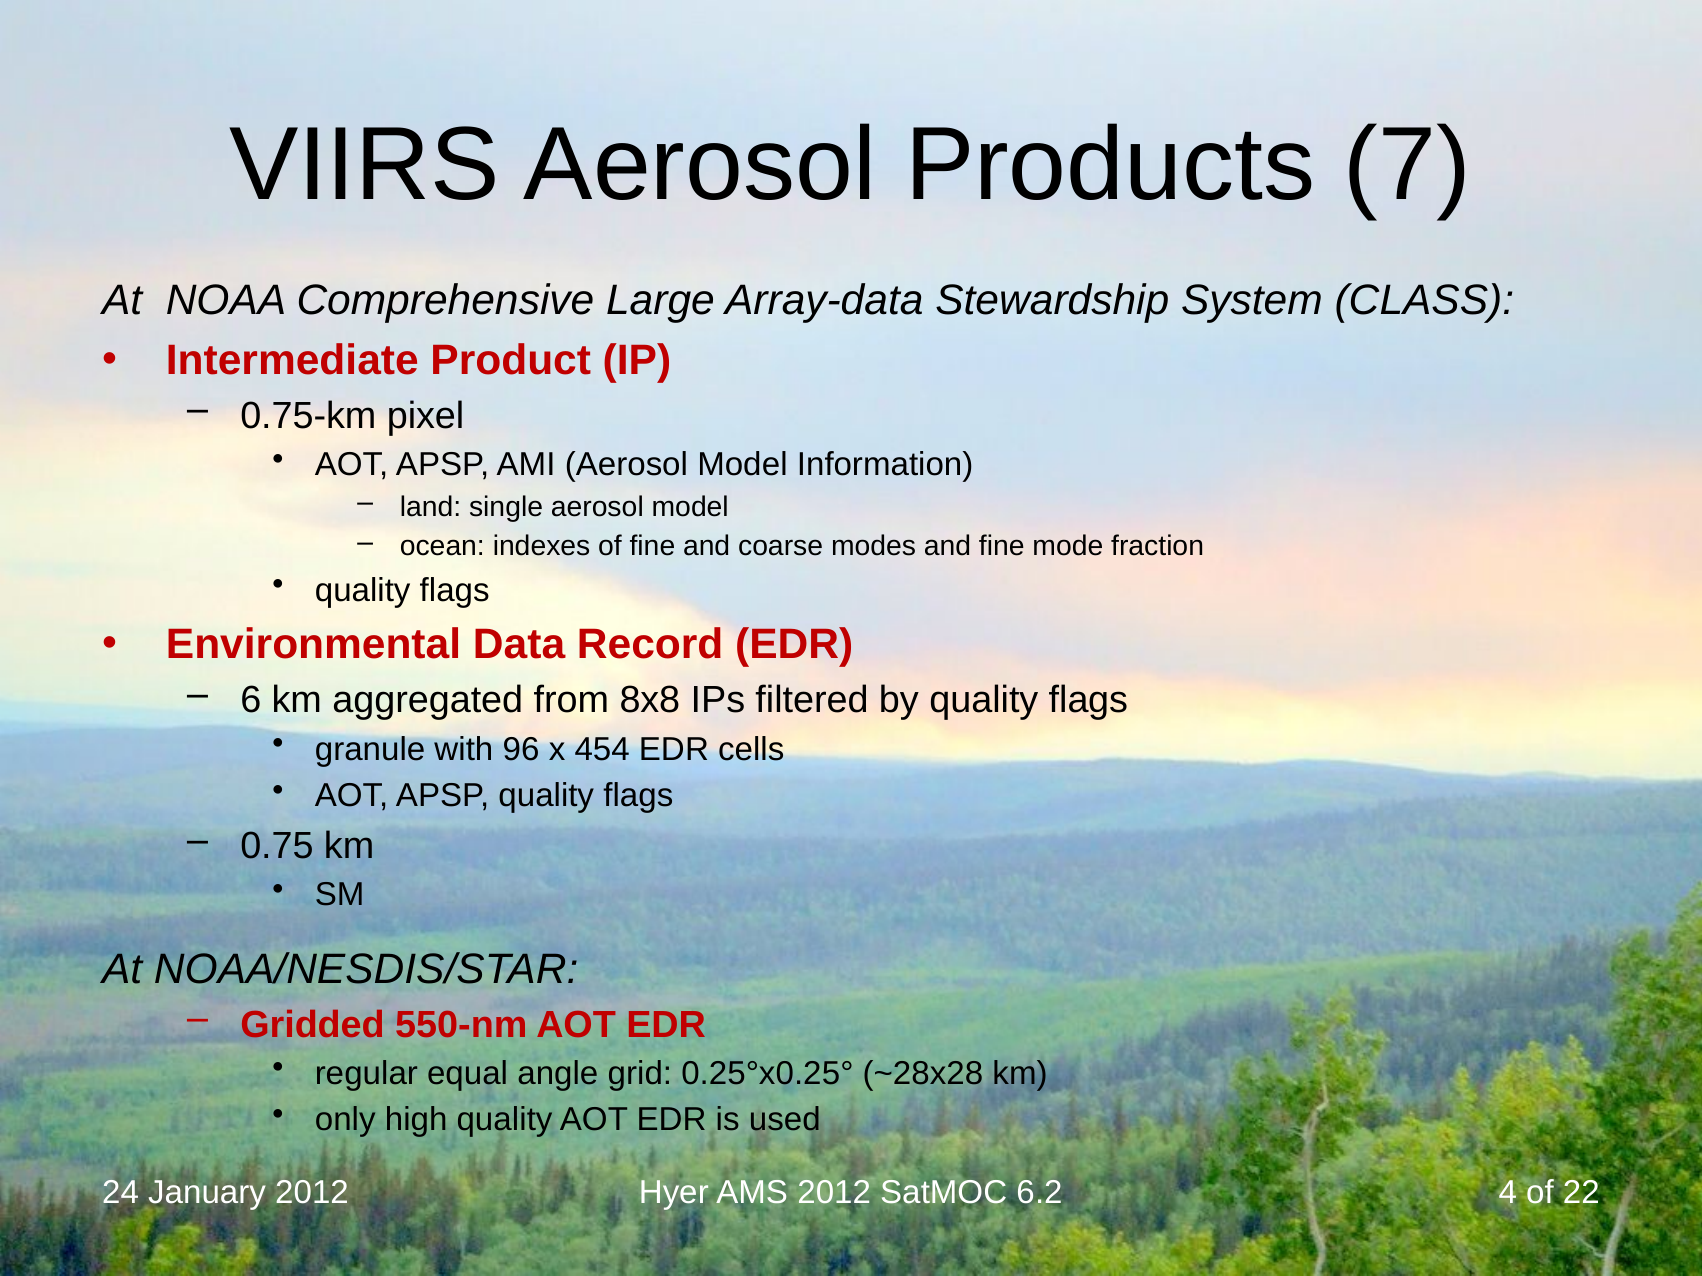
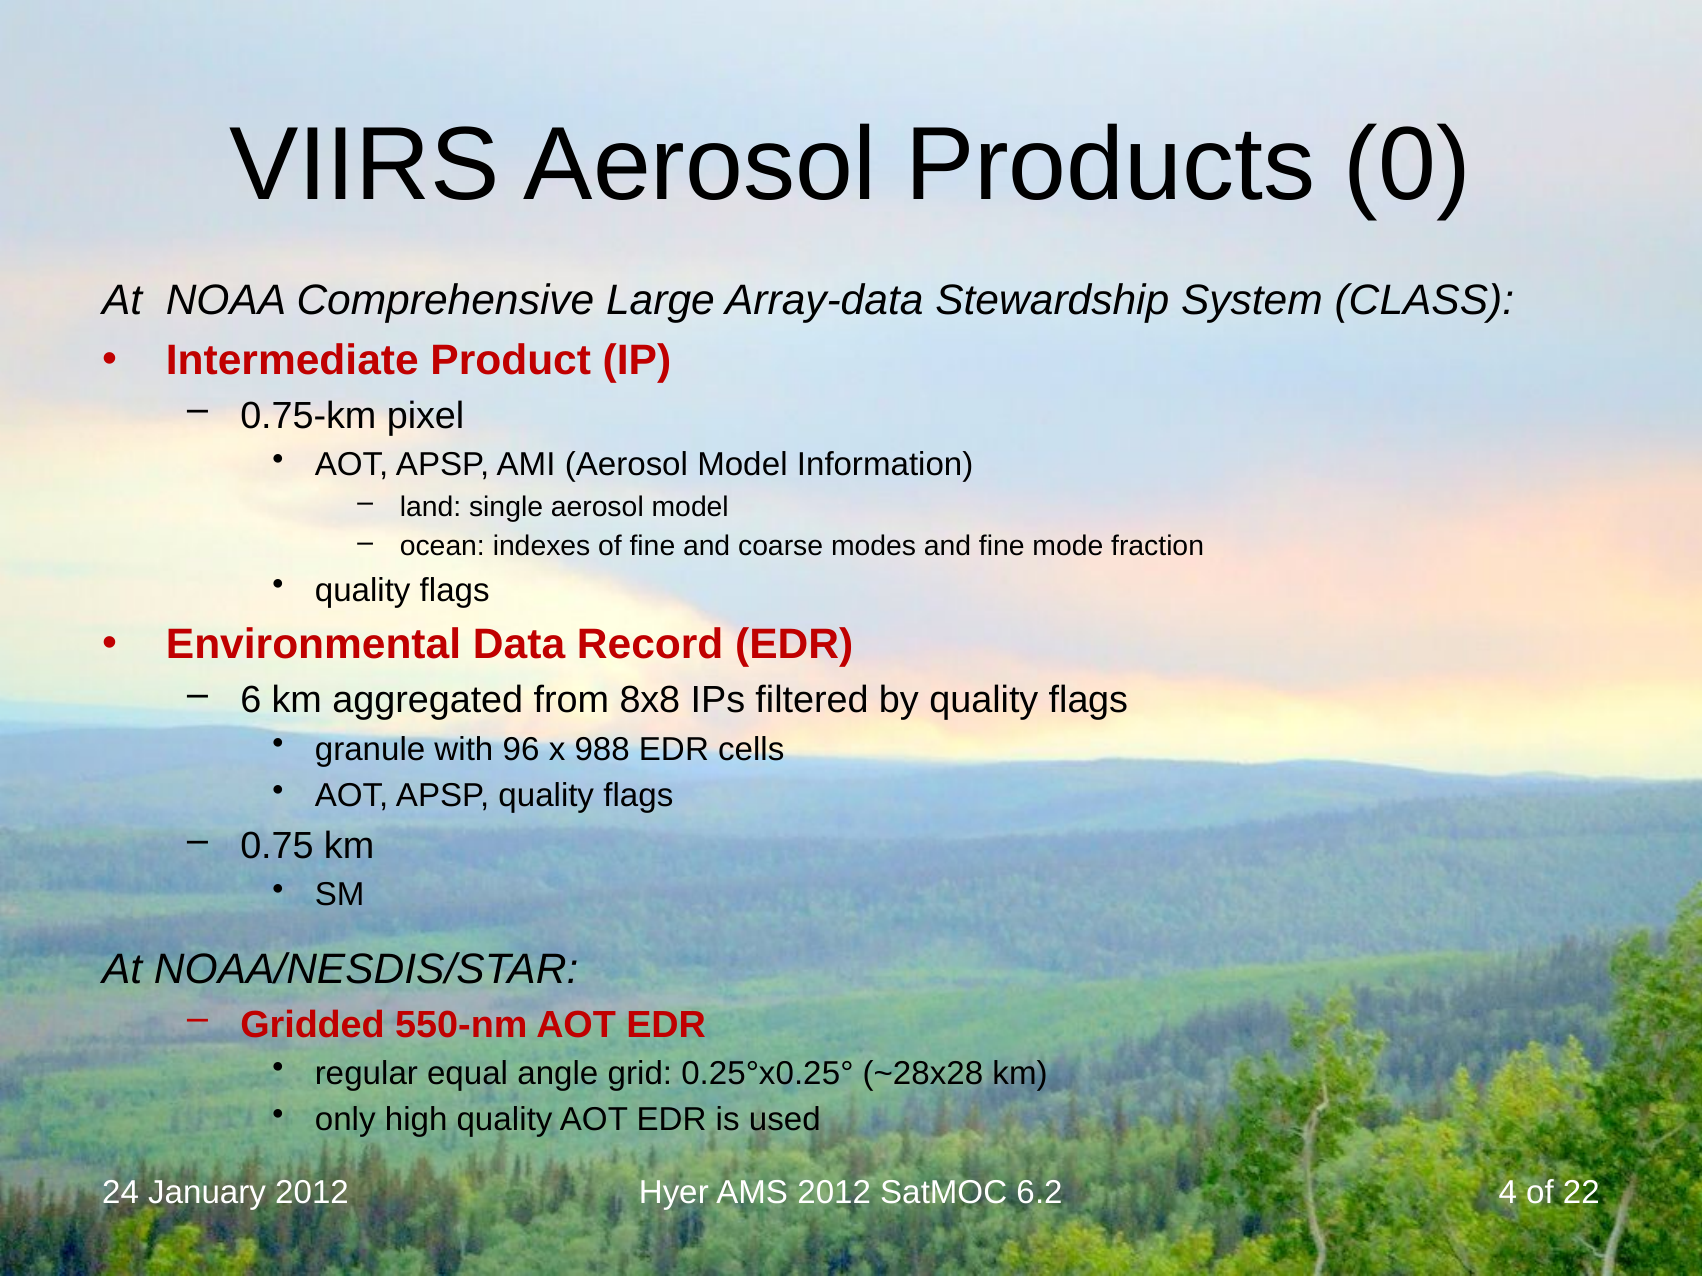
7: 7 -> 0
454: 454 -> 988
